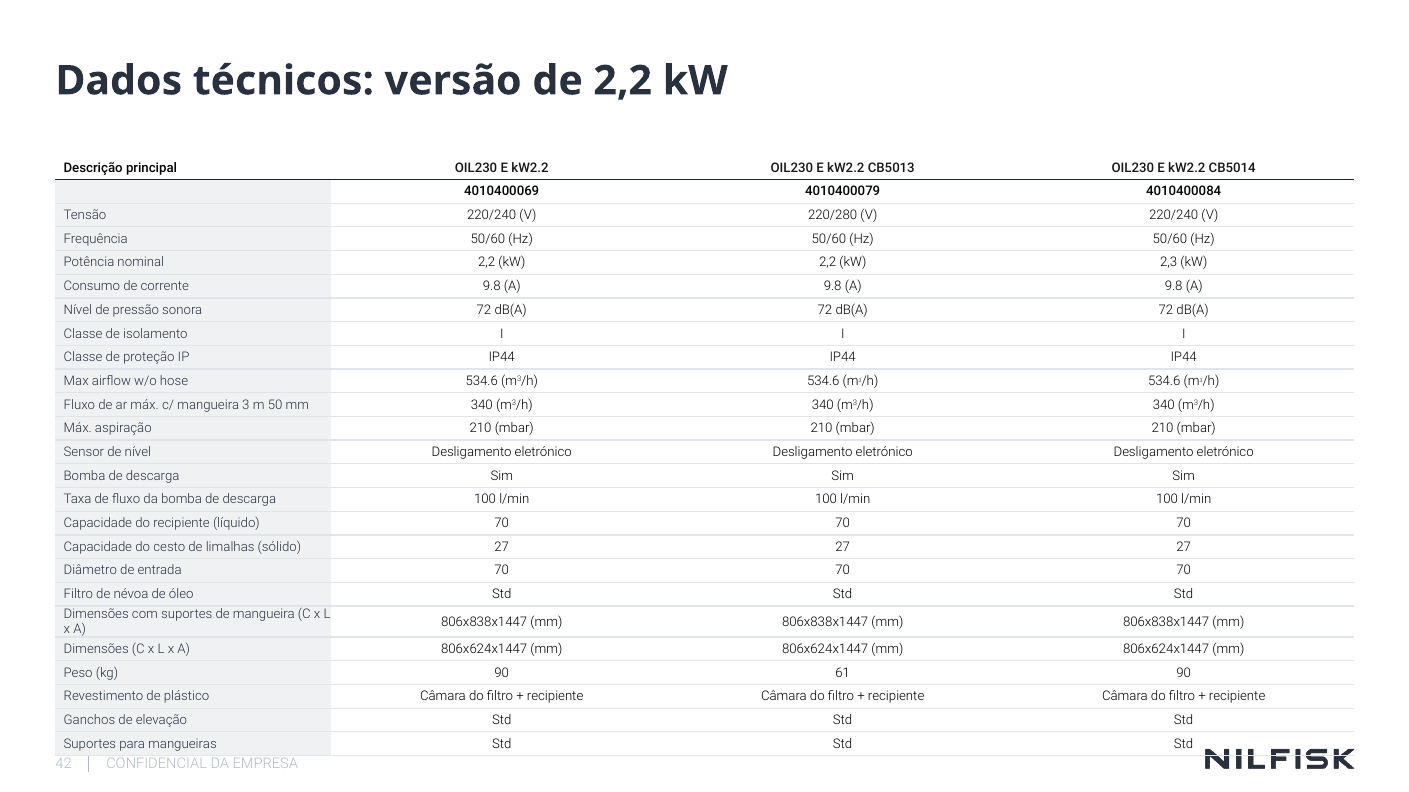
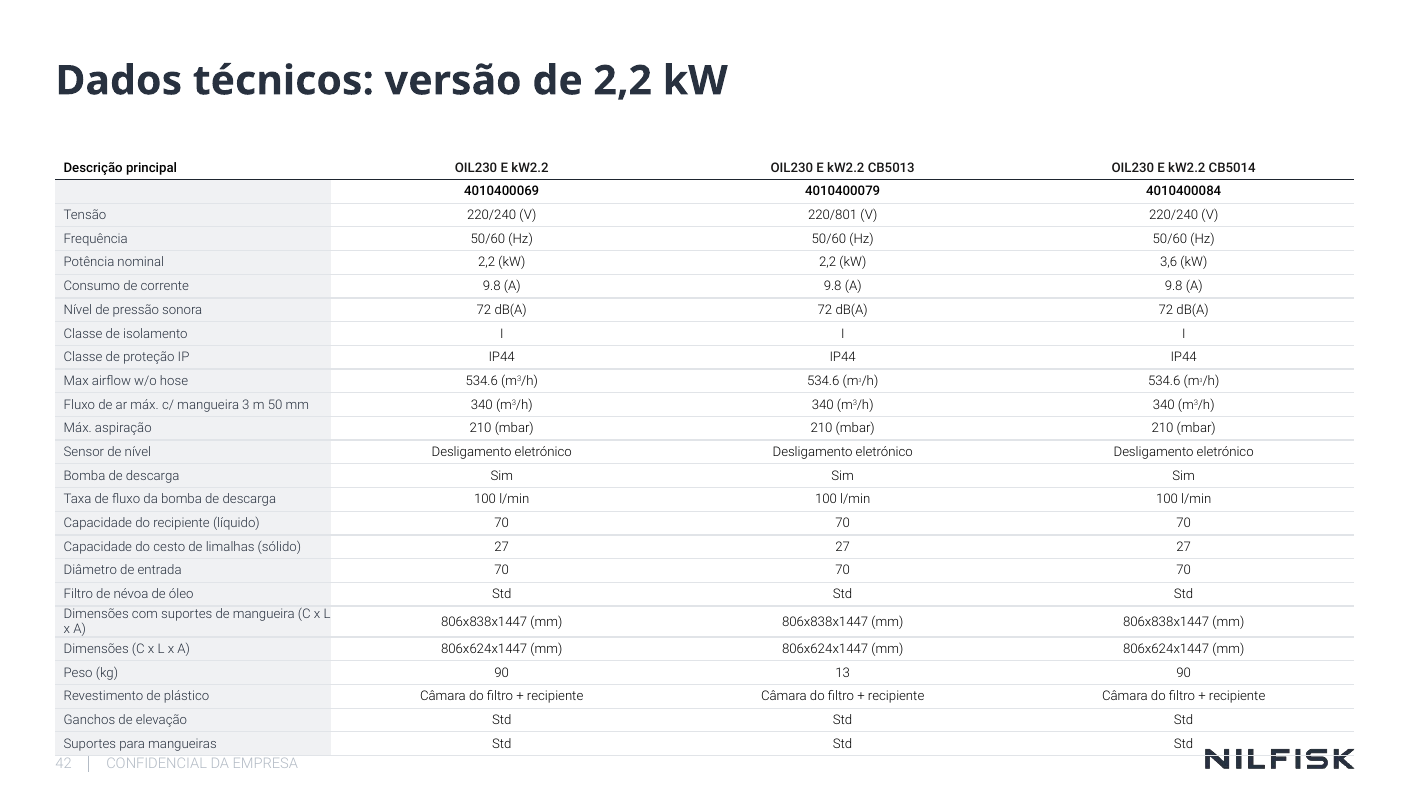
220/280: 220/280 -> 220/801
2,3: 2,3 -> 3,6
61: 61 -> 13
